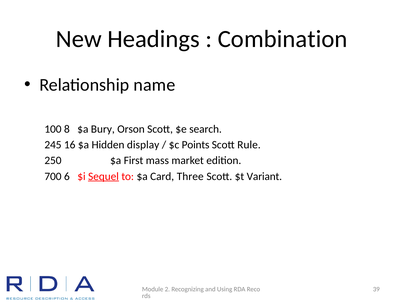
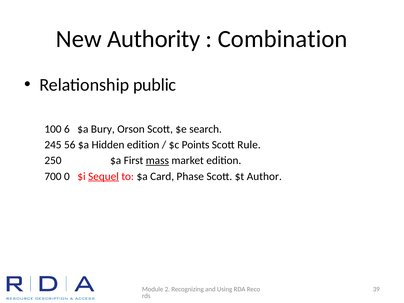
Headings: Headings -> Authority
name: name -> public
8: 8 -> 6
16: 16 -> 56
Hidden display: display -> edition
mass underline: none -> present
6: 6 -> 0
Three: Three -> Phase
Variant: Variant -> Author
